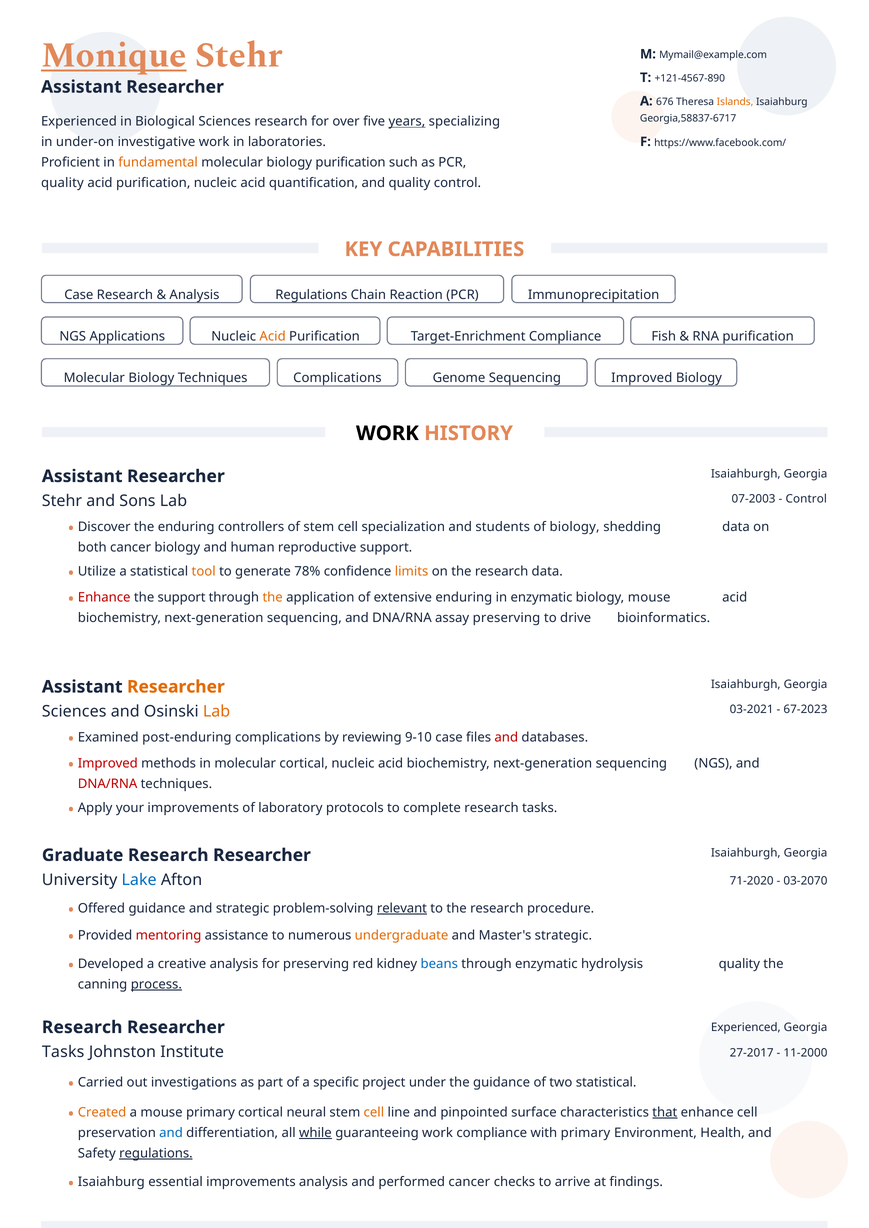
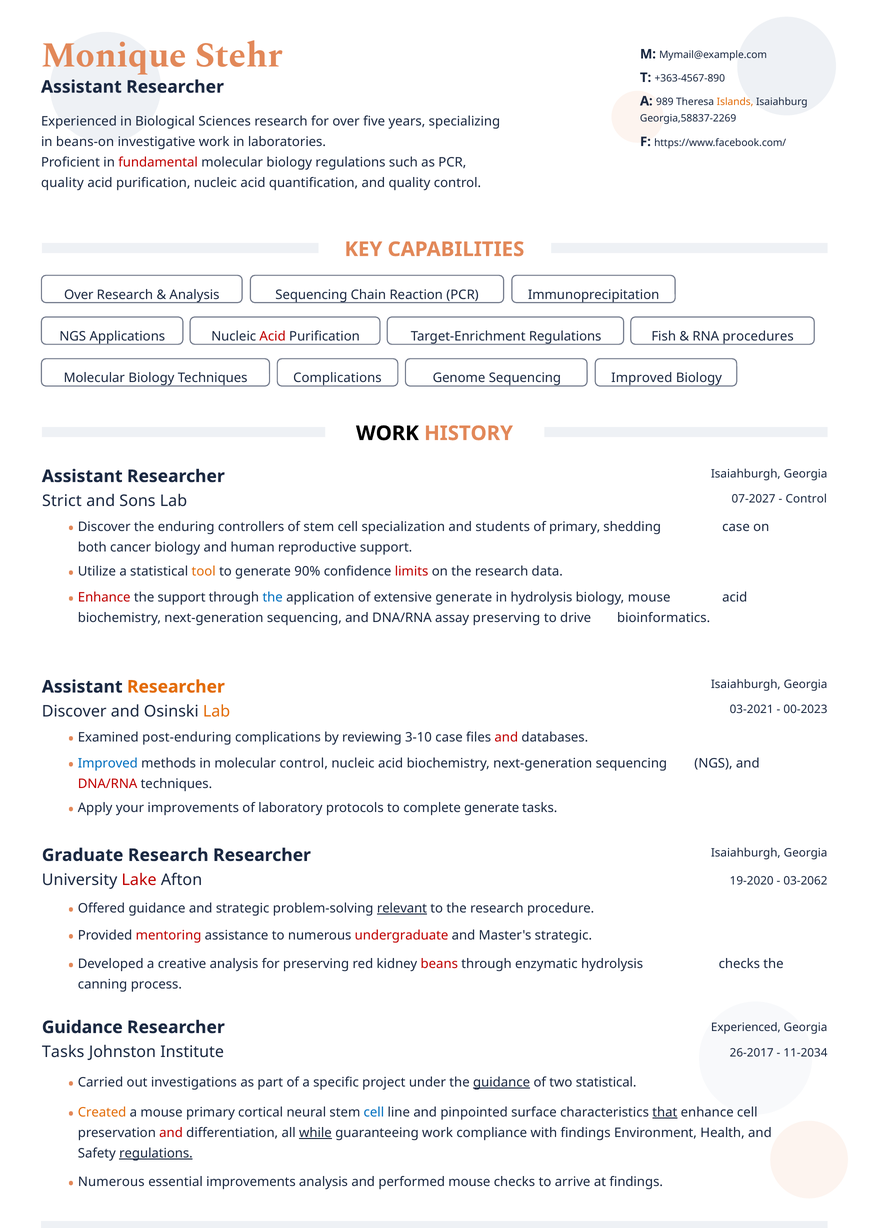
Monique underline: present -> none
+121-4567-890: +121-4567-890 -> +363-4567-890
676: 676 -> 989
Georgia,58837-6717: Georgia,58837-6717 -> Georgia,58837-2269
years underline: present -> none
under-on: under-on -> beans-on
fundamental colour: orange -> red
biology purification: purification -> regulations
Case at (79, 295): Case -> Over
Analysis Regulations: Regulations -> Sequencing
Acid at (273, 337) colour: orange -> red
Target-Enrichment Compliance: Compliance -> Regulations
RNA purification: purification -> procedures
Stehr at (62, 501): Stehr -> Strict
07-2003: 07-2003 -> 07-2027
of biology: biology -> primary
shedding data: data -> case
78%: 78% -> 90%
limits colour: orange -> red
the at (273, 598) colour: orange -> blue
extensive enduring: enduring -> generate
in enzymatic: enzymatic -> hydrolysis
Sciences at (74, 712): Sciences -> Discover
67-2023: 67-2023 -> 00-2023
9-10: 9-10 -> 3-10
Improved at (108, 764) colour: red -> blue
molecular cortical: cortical -> control
complete research: research -> generate
Lake colour: blue -> red
71-2020: 71-2020 -> 19-2020
03-2070: 03-2070 -> 03-2062
undergraduate colour: orange -> red
beans colour: blue -> red
hydrolysis quality: quality -> checks
process underline: present -> none
Research at (82, 1028): Research -> Guidance
27-2017: 27-2017 -> 26-2017
11-2000: 11-2000 -> 11-2034
guidance at (502, 1083) underline: none -> present
cell at (374, 1113) colour: orange -> blue
and at (171, 1134) colour: blue -> red
with primary: primary -> findings
Isaiahburg at (111, 1183): Isaiahburg -> Numerous
performed cancer: cancer -> mouse
